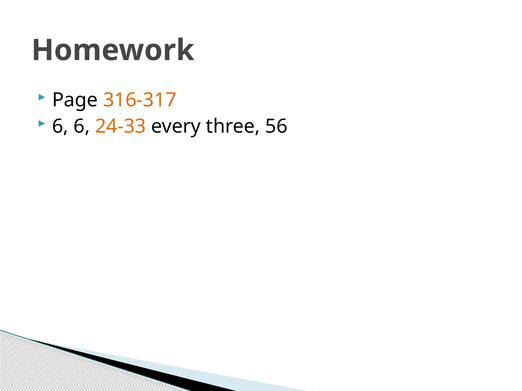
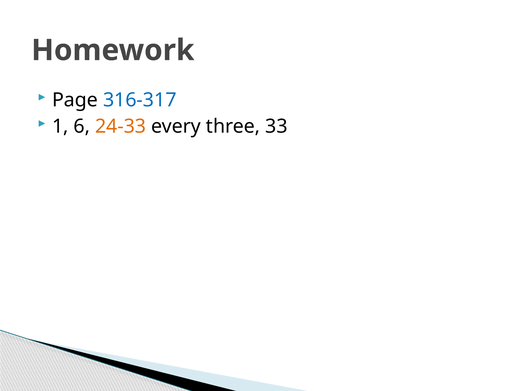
316-317 colour: orange -> blue
6 at (60, 127): 6 -> 1
56: 56 -> 33
